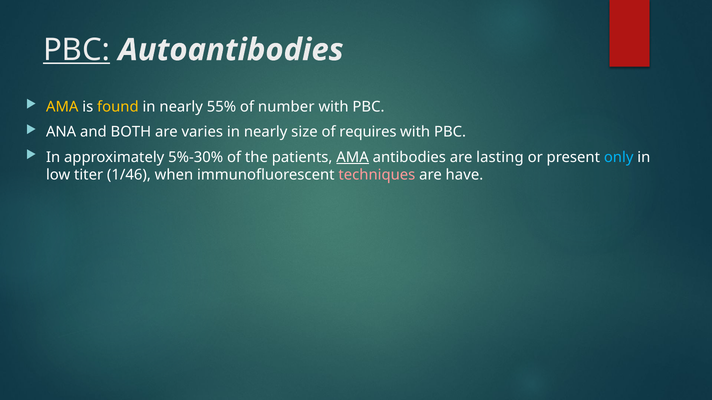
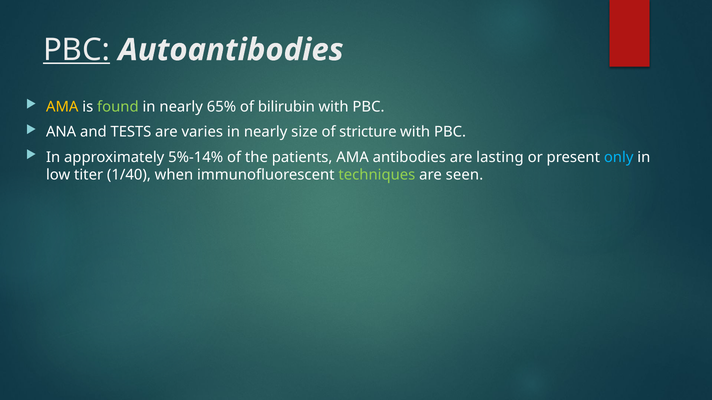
found colour: yellow -> light green
55%: 55% -> 65%
number: number -> bilirubin
BOTH: BOTH -> TESTS
requires: requires -> stricture
5%-30%: 5%-30% -> 5%-14%
AMA at (353, 157) underline: present -> none
1/46: 1/46 -> 1/40
techniques colour: pink -> light green
have: have -> seen
